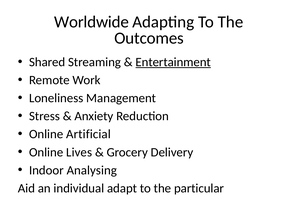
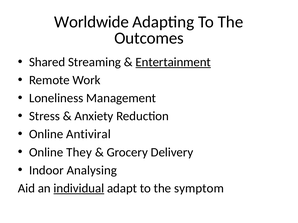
Artificial: Artificial -> Antiviral
Lives: Lives -> They
individual underline: none -> present
particular: particular -> symptom
